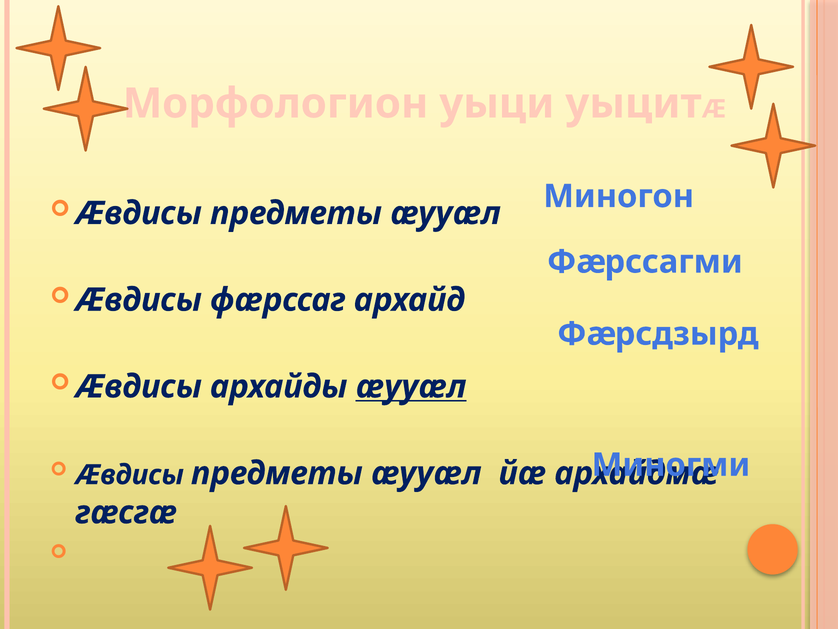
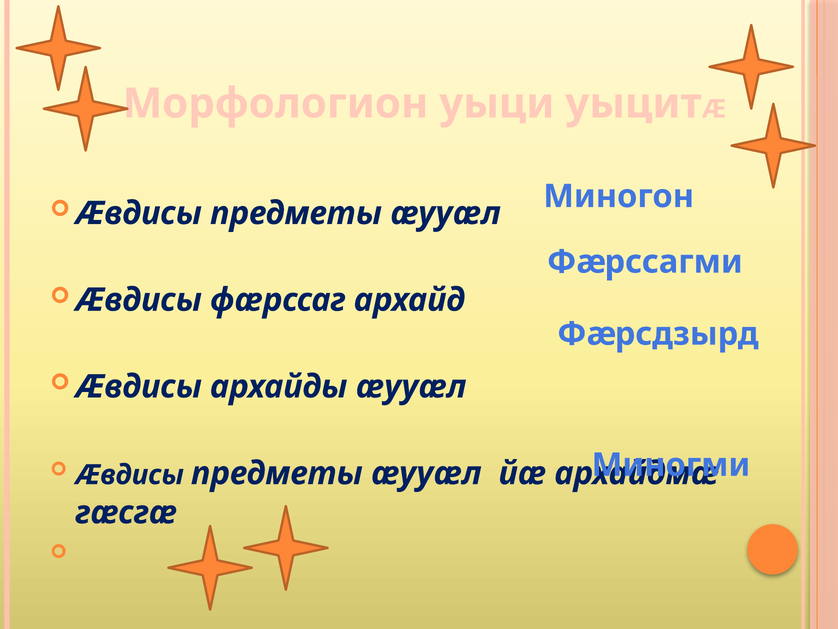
ӕууӕл at (411, 386) underline: present -> none
